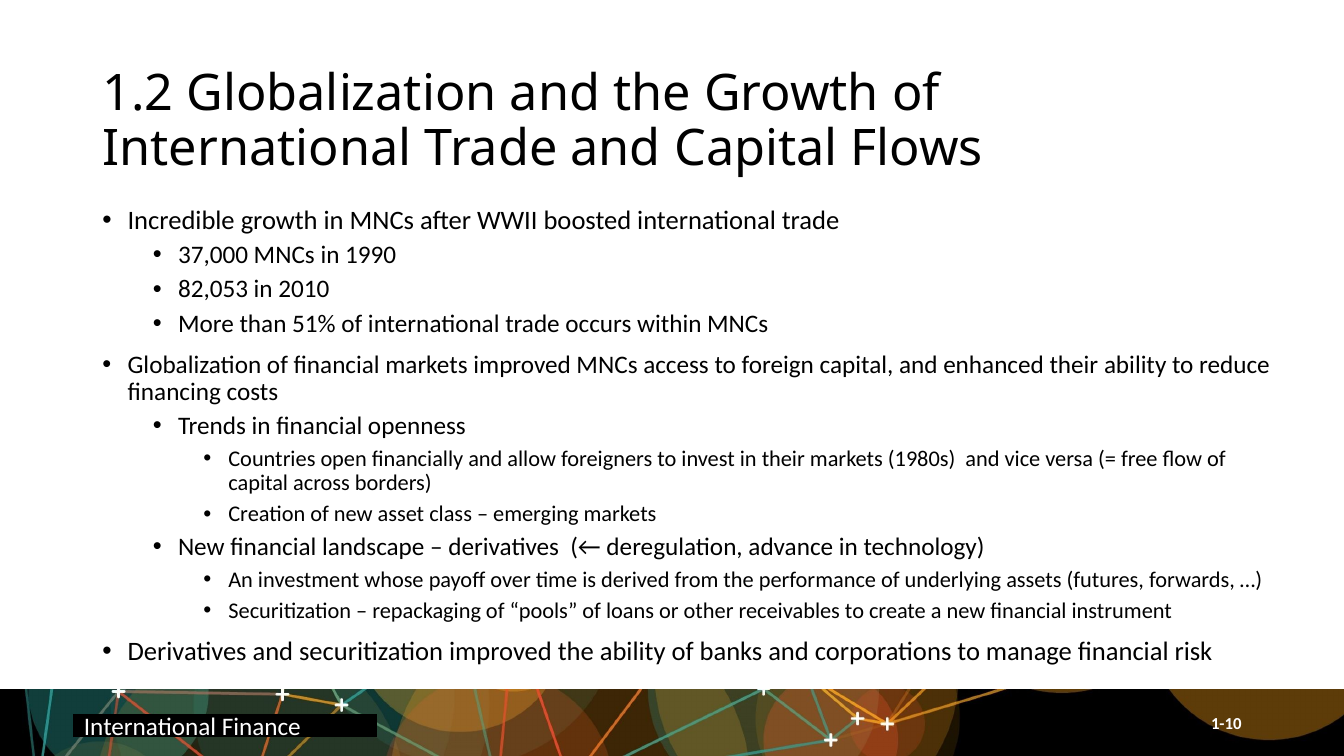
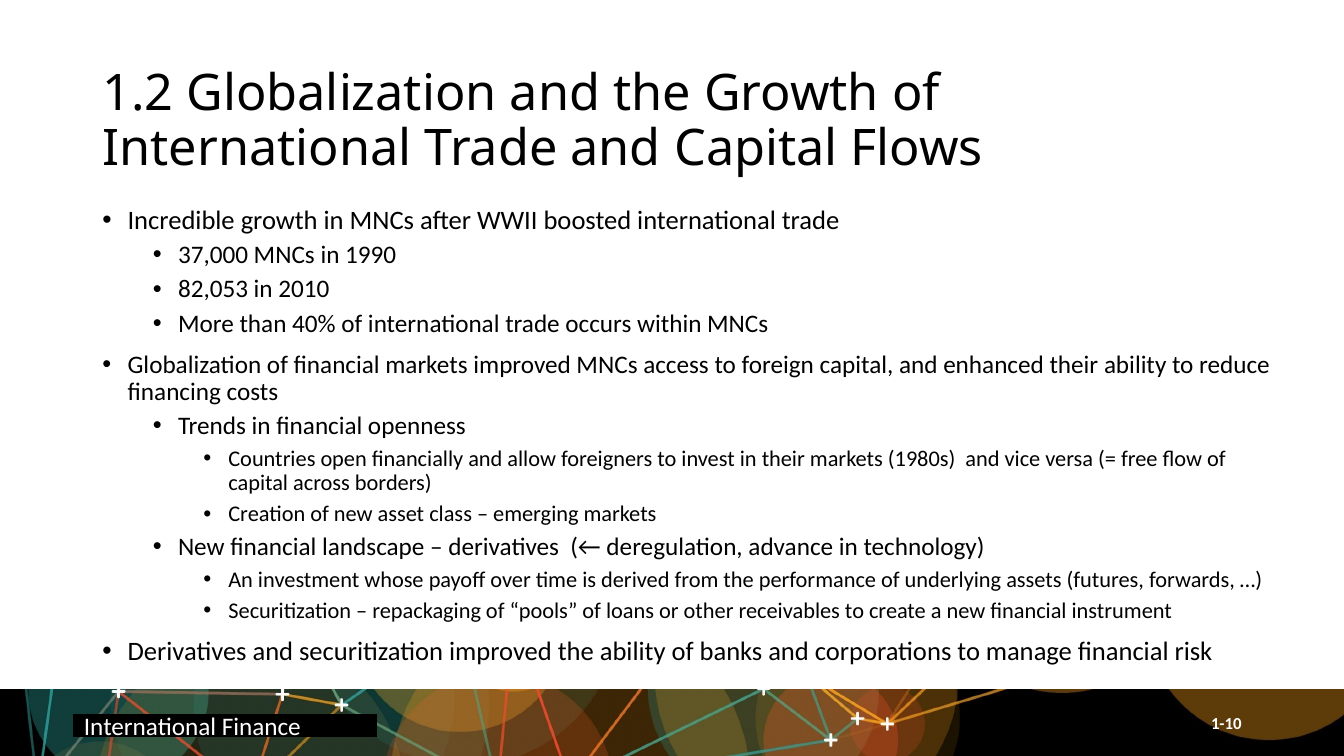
51%: 51% -> 40%
